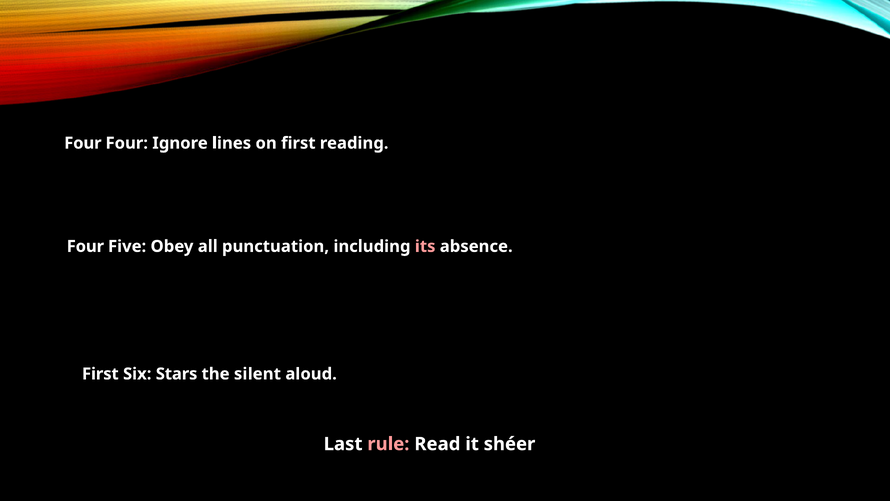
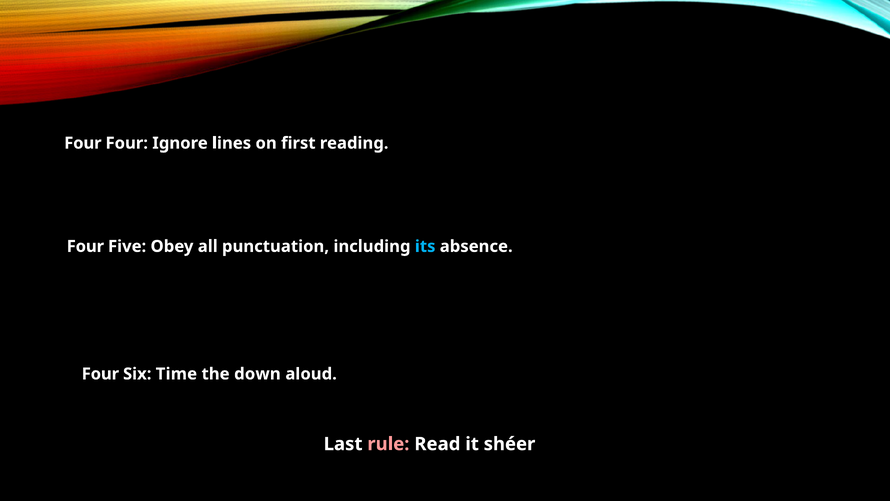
its colour: pink -> light blue
First at (100, 374): First -> Four
Stars: Stars -> Time
silent: silent -> down
